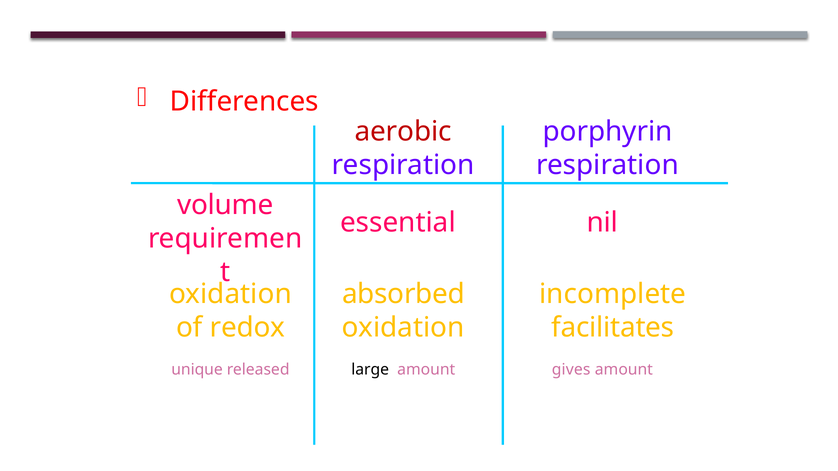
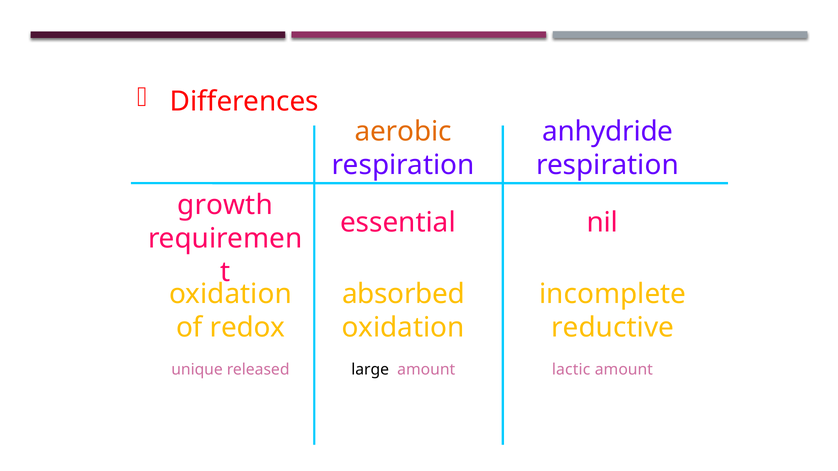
aerobic colour: red -> orange
porphyrin: porphyrin -> anhydride
volume: volume -> growth
facilitates: facilitates -> reductive
gives: gives -> lactic
